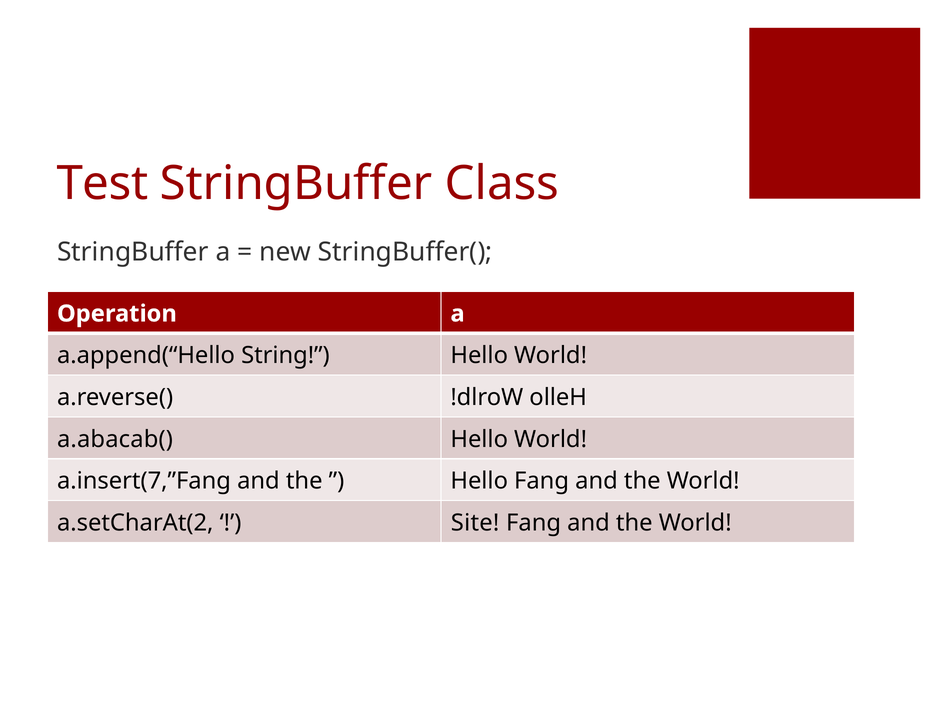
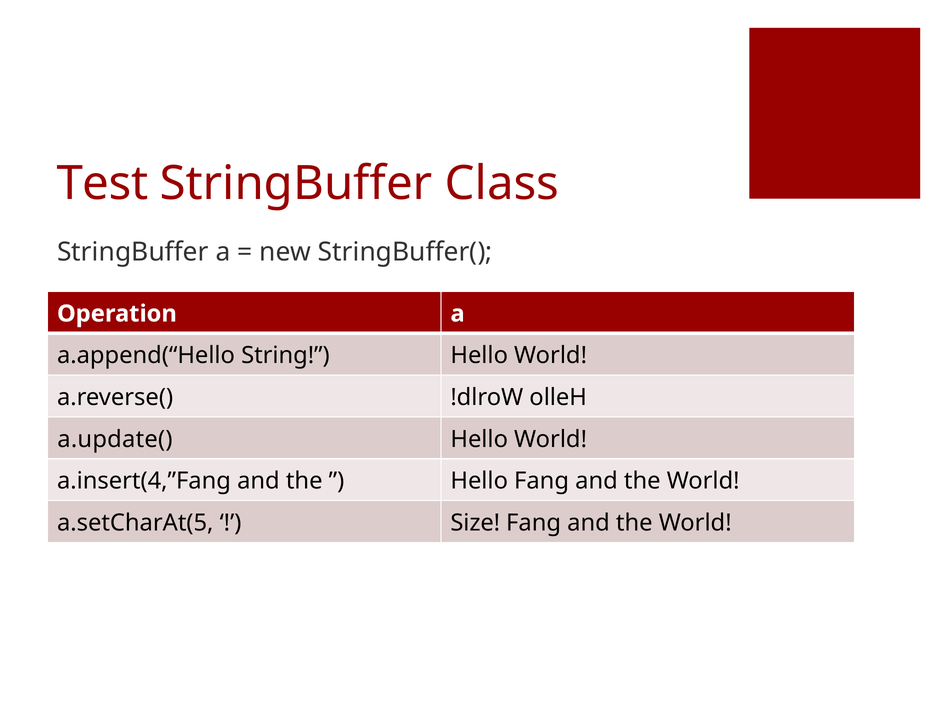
a.abacab(: a.abacab( -> a.update(
a.insert(7,”Fang: a.insert(7,”Fang -> a.insert(4,”Fang
a.setCharAt(2: a.setCharAt(2 -> a.setCharAt(5
Site: Site -> Size
